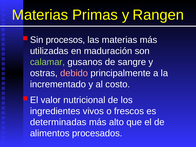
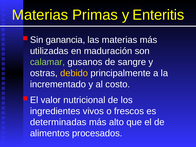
Rangen: Rangen -> Enteritis
procesos: procesos -> ganancia
debido colour: pink -> yellow
